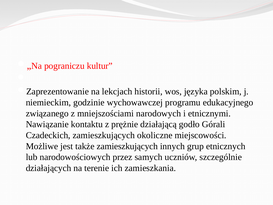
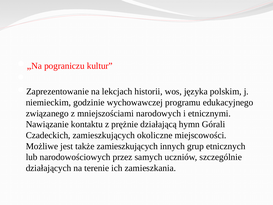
godło: godło -> hymn
